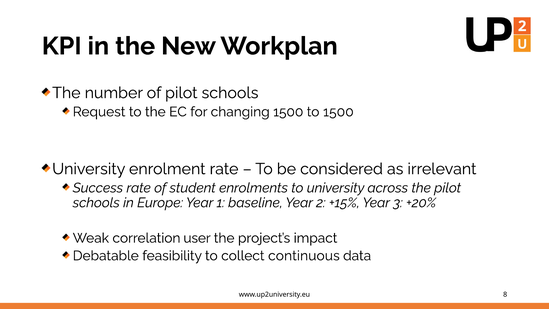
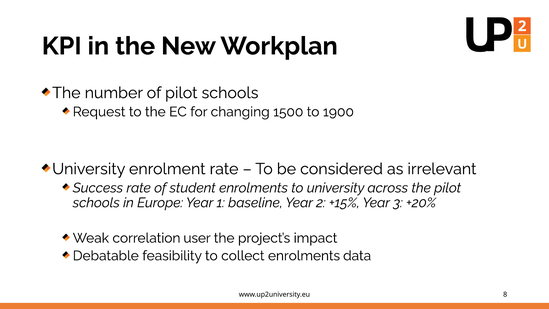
to 1500: 1500 -> 1900
collect continuous: continuous -> enrolments
